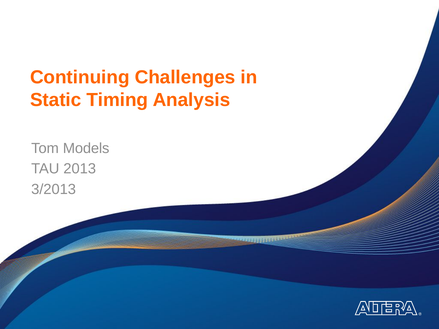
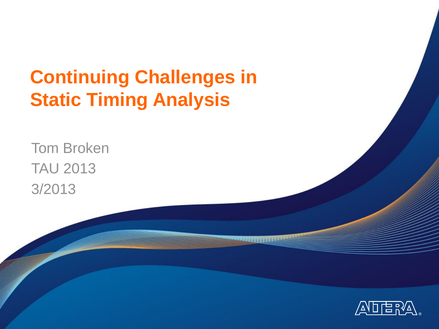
Models: Models -> Broken
